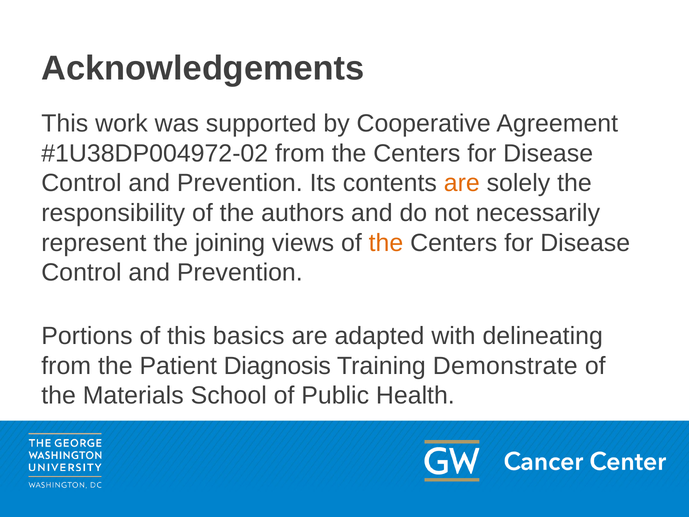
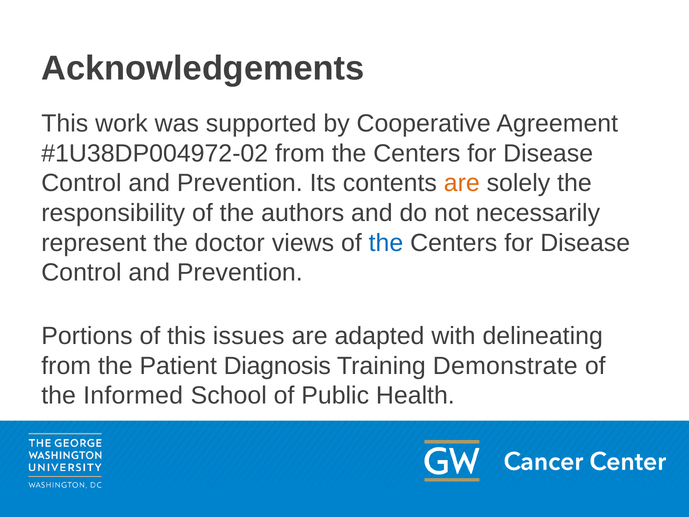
joining: joining -> doctor
the at (386, 243) colour: orange -> blue
basics: basics -> issues
Materials: Materials -> Informed
